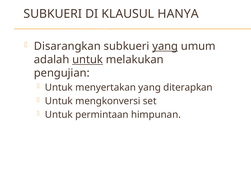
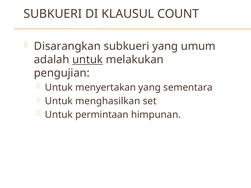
HANYA: HANYA -> COUNT
yang at (165, 46) underline: present -> none
diterapkan: diterapkan -> sementara
mengkonversi: mengkonversi -> menghasilkan
